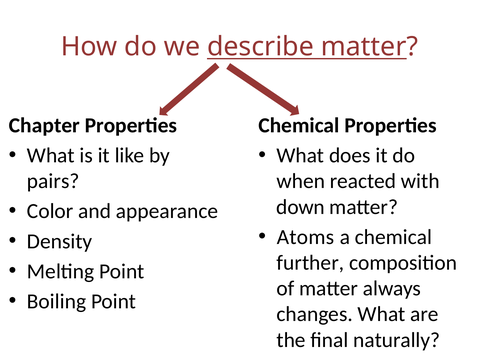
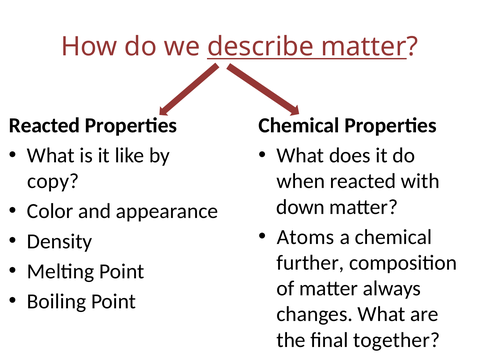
Chapter at (44, 125): Chapter -> Reacted
pairs: pairs -> copy
naturally: naturally -> together
